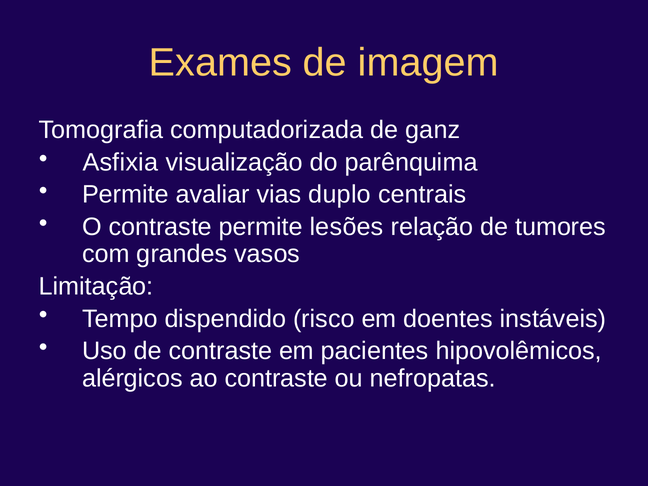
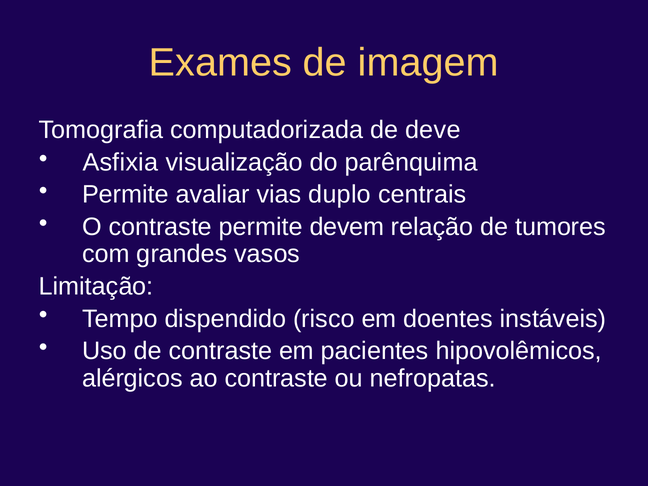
ganz: ganz -> deve
lesões: lesões -> devem
